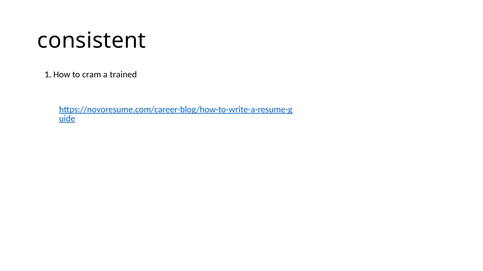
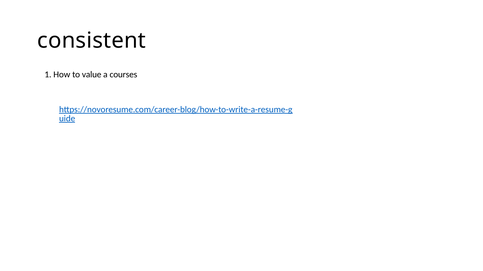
cram: cram -> value
trained: trained -> courses
